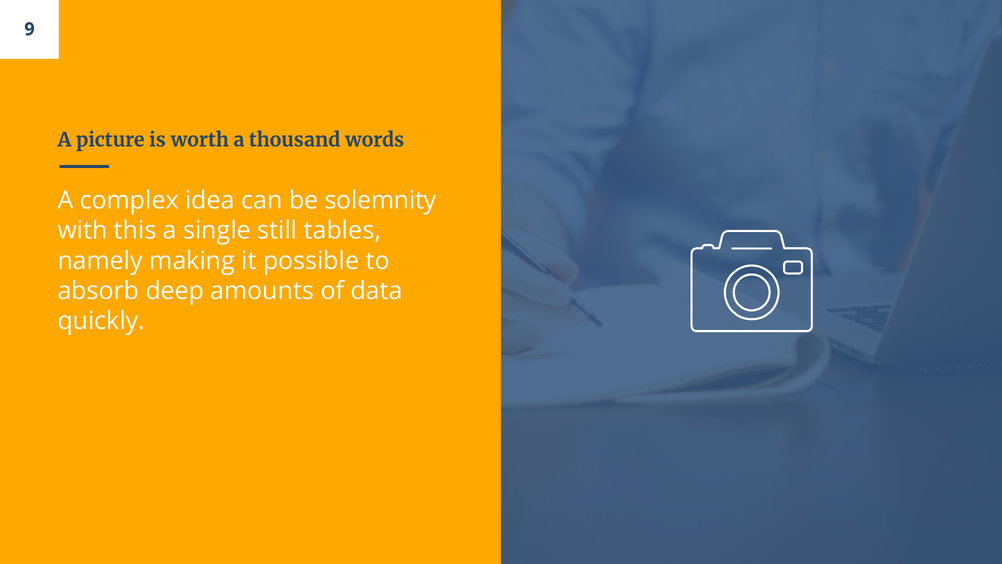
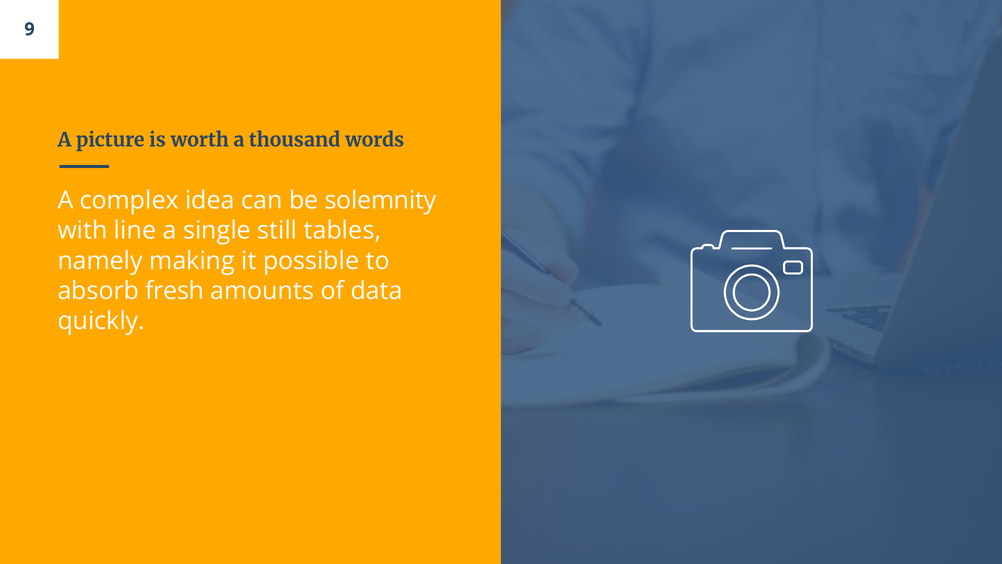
this: this -> line
deep: deep -> fresh
